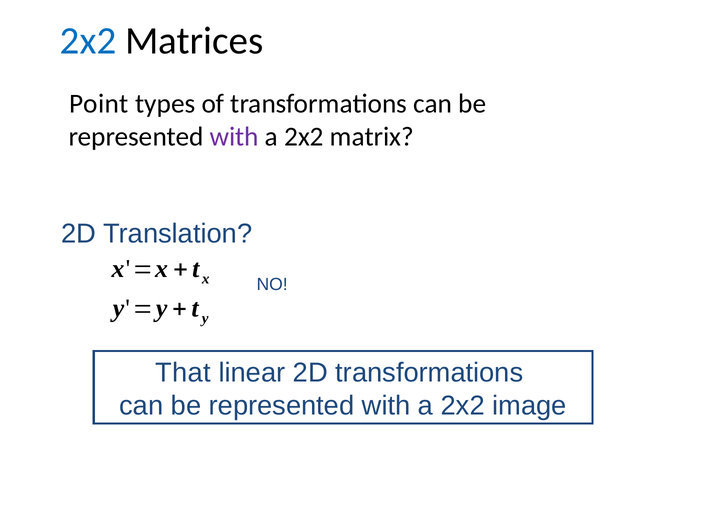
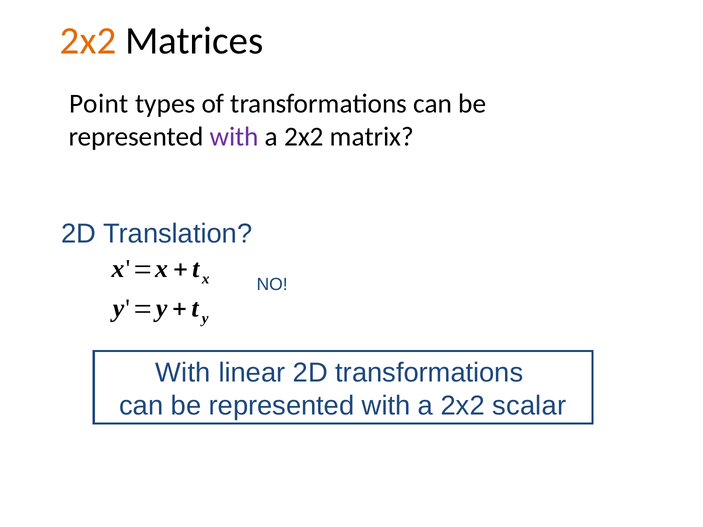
2x2 at (88, 41) colour: blue -> orange
That at (183, 373): That -> With
image: image -> scalar
